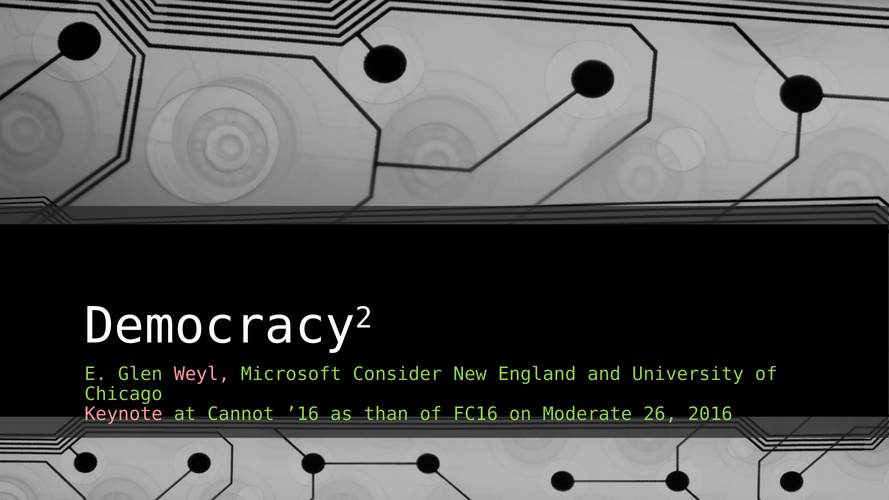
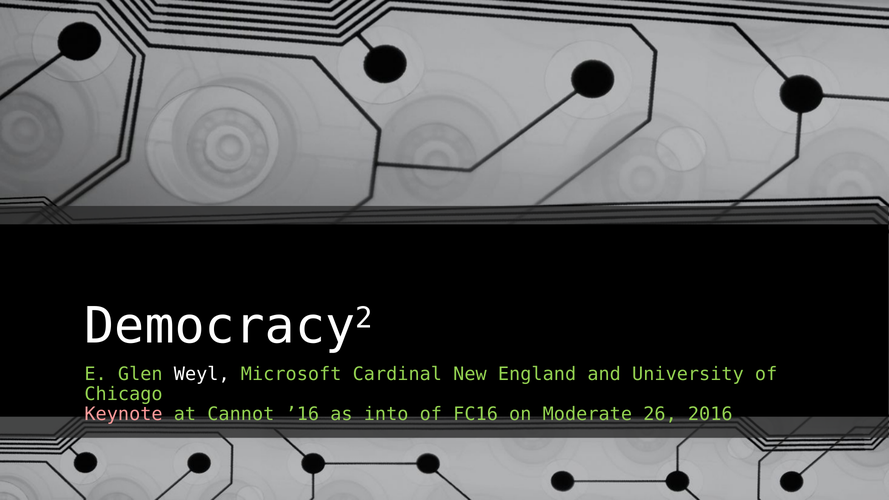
Weyl colour: pink -> white
Consider: Consider -> Cardinal
than: than -> into
